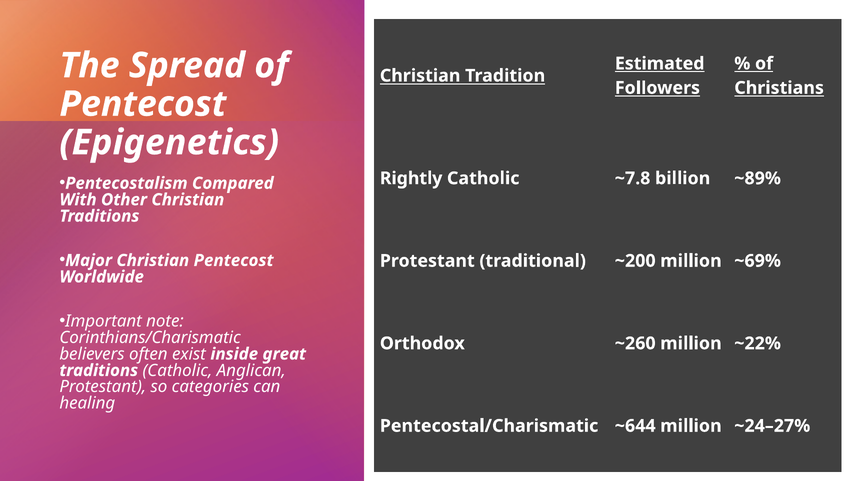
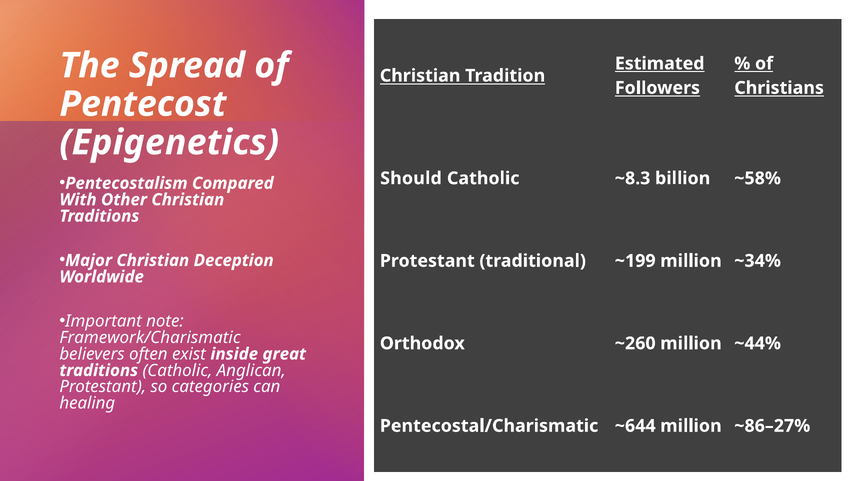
Rightly: Rightly -> Should
~7.8: ~7.8 -> ~8.3
~89%: ~89% -> ~58%
Christian Pentecost: Pentecost -> Deception
~200: ~200 -> ~199
~69%: ~69% -> ~34%
Corinthians/Charismatic: Corinthians/Charismatic -> Framework/Charismatic
~22%: ~22% -> ~44%
~24–27%: ~24–27% -> ~86–27%
